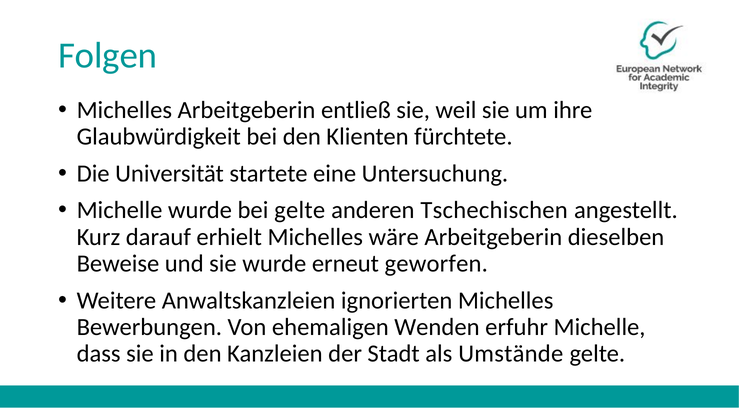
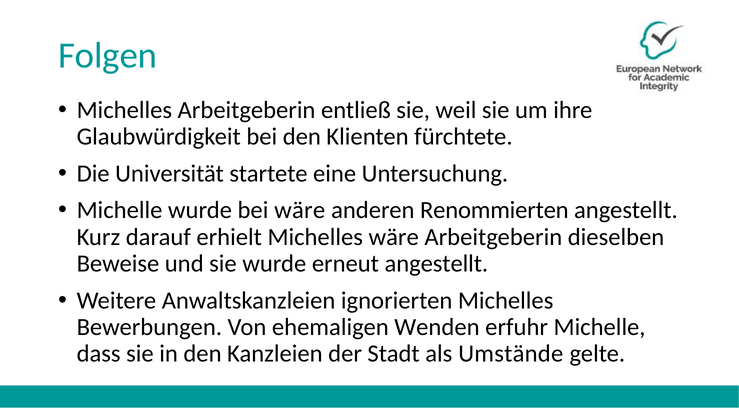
bei gelte: gelte -> wäre
Tschechischen: Tschechischen -> Renommierten
erneut geworfen: geworfen -> angestellt
